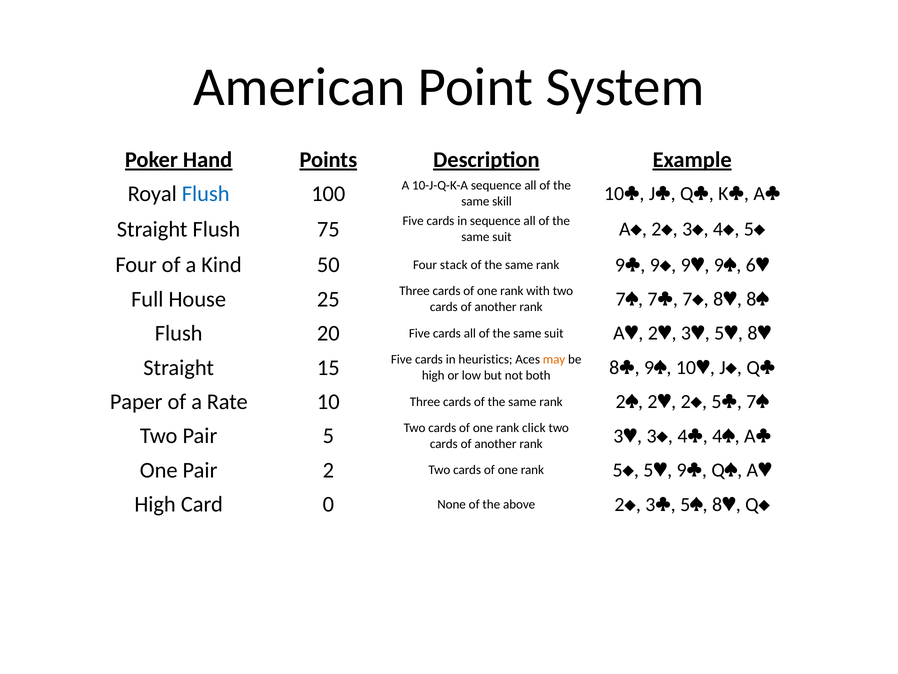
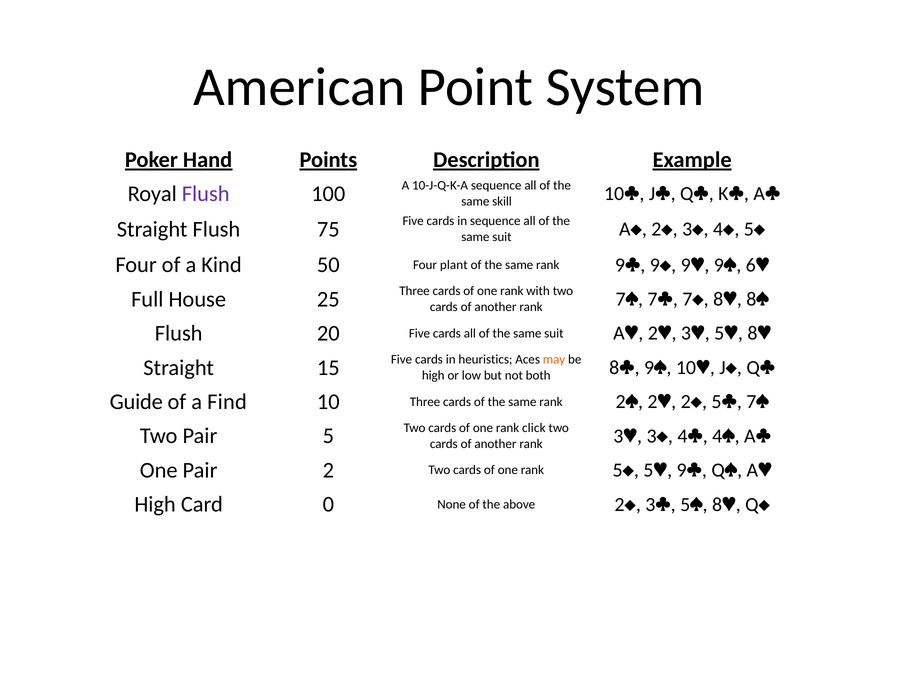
Flush at (206, 193) colour: blue -> purple
stack: stack -> plant
Paper: Paper -> Guide
Rate: Rate -> Find
